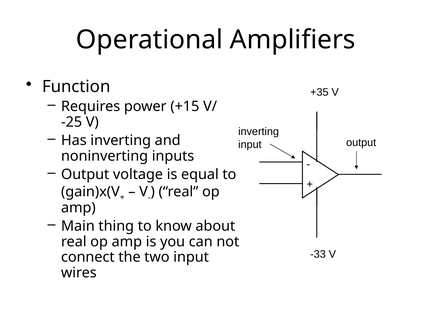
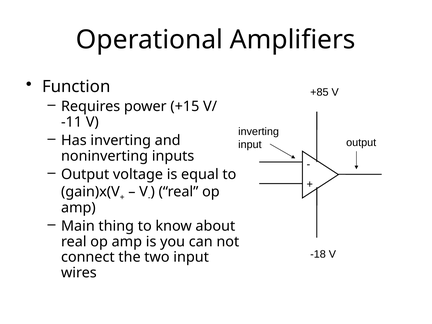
+35: +35 -> +85
-25: -25 -> -11
-33: -33 -> -18
